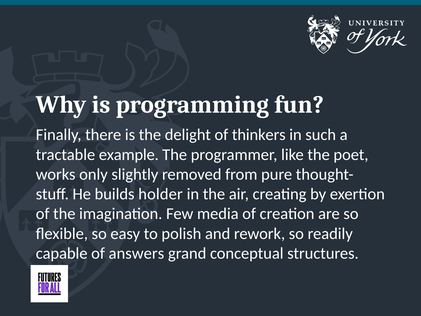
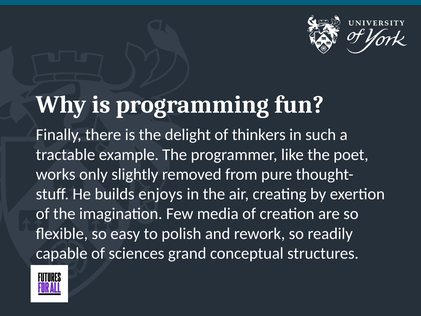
holder: holder -> enjoys
answers: answers -> sciences
